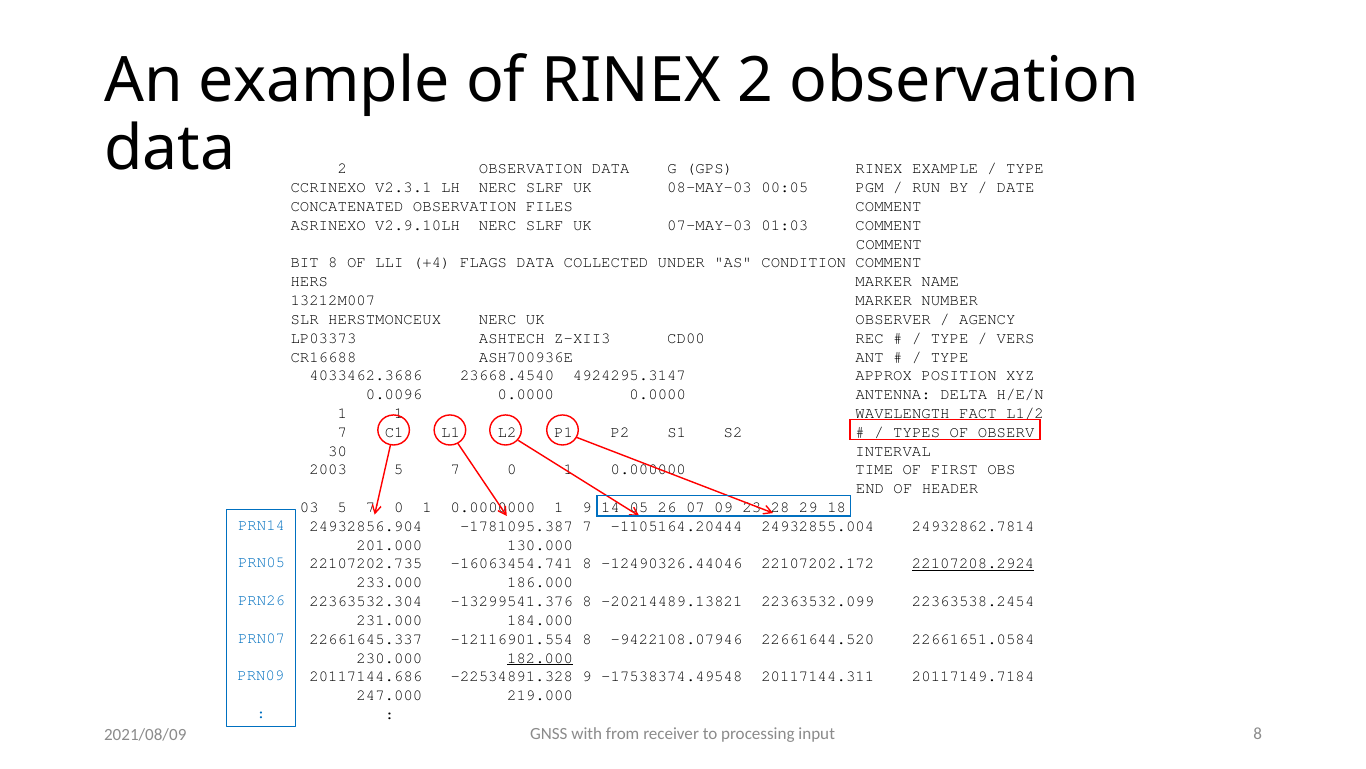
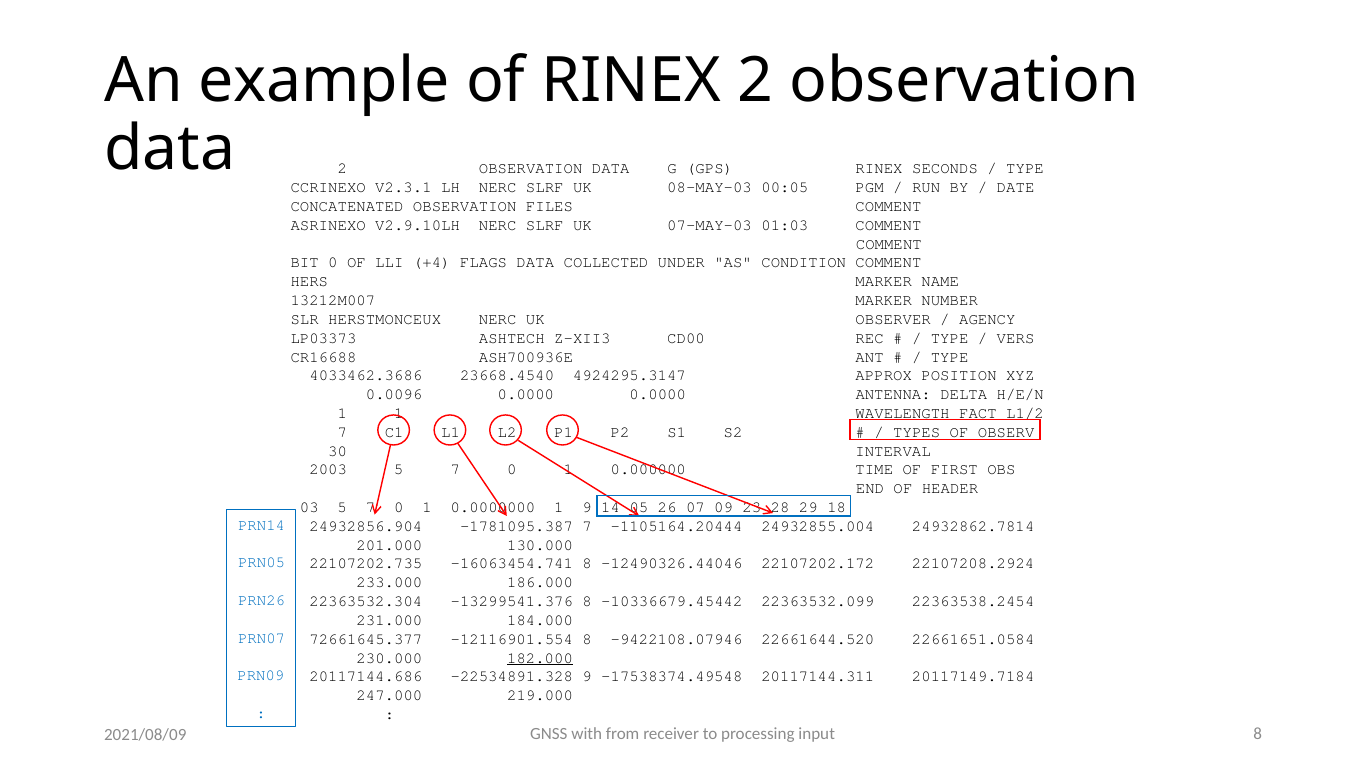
RINEX EXAMPLE: EXAMPLE -> SECONDS
BIT 8: 8 -> 0
22107208.2924 underline: present -> none
-20214489.13821: -20214489.13821 -> -10336679.45442
22661645.337: 22661645.337 -> 72661645.377
